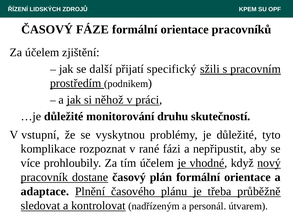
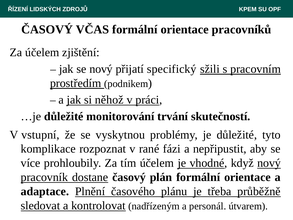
FÁZE: FÁZE -> VČAS
se další: další -> nový
druhu: druhu -> trvání
